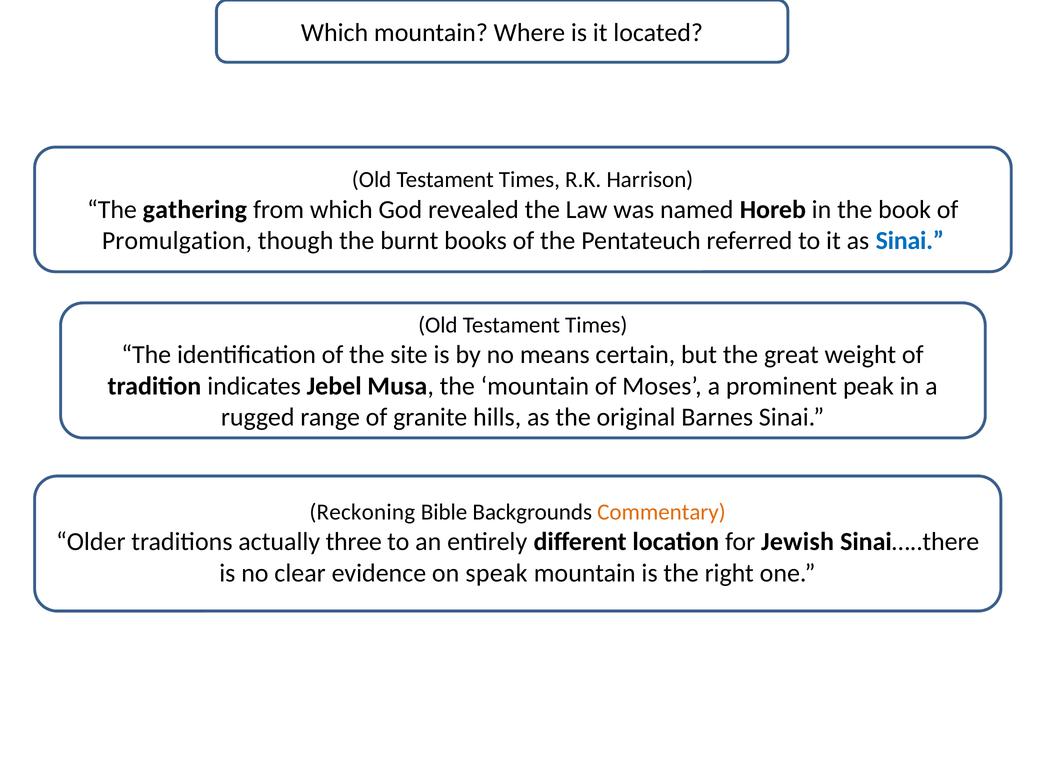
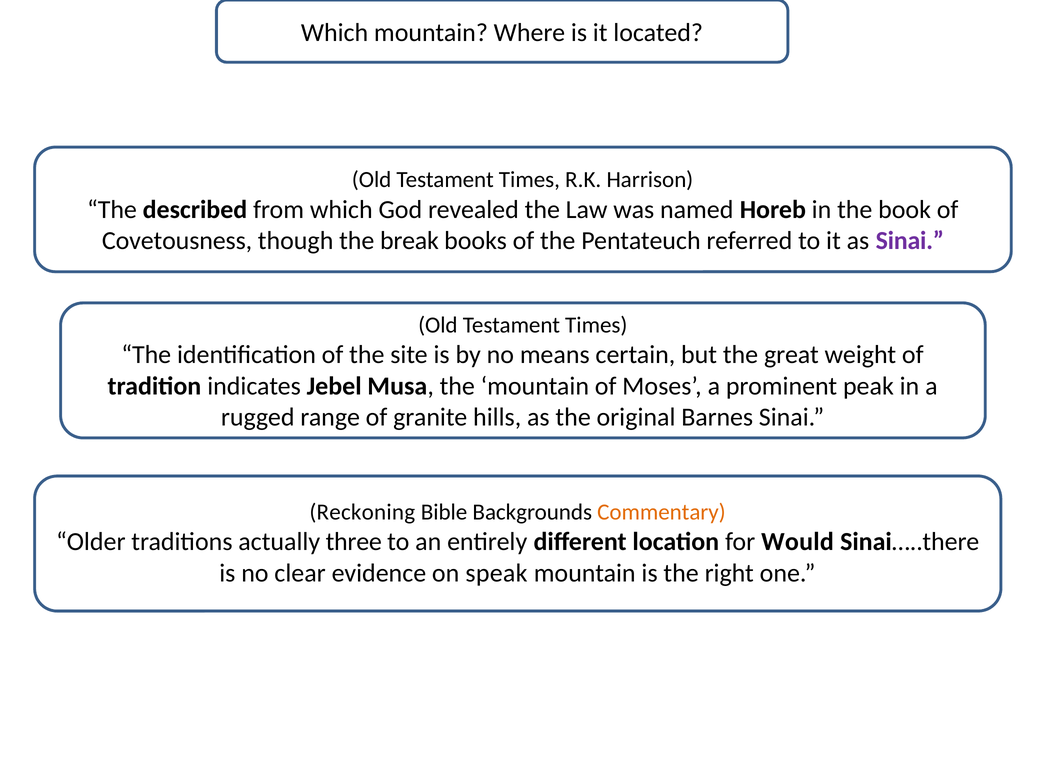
gathering: gathering -> described
Promulgation: Promulgation -> Covetousness
burnt: burnt -> break
Sinai at (910, 241) colour: blue -> purple
Jewish: Jewish -> Would
